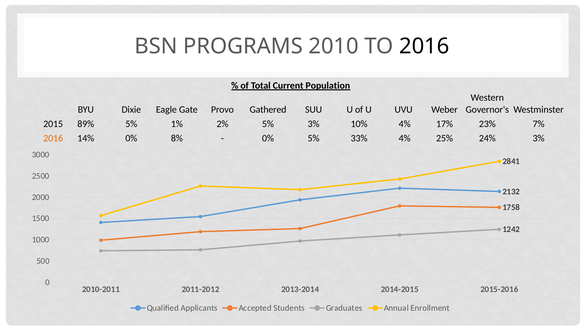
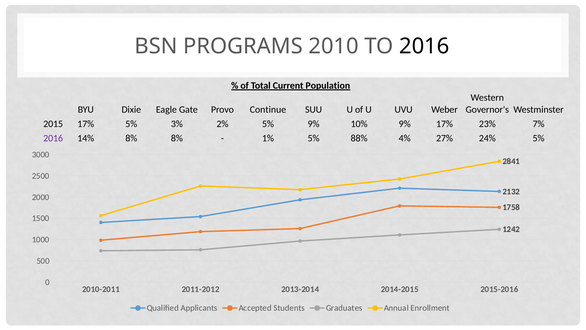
Gathered: Gathered -> Continue
2015 89%: 89% -> 17%
1%: 1% -> 3%
5% 3%: 3% -> 9%
10% 4%: 4% -> 9%
2016 at (53, 138) colour: orange -> purple
14% 0%: 0% -> 8%
0% at (268, 138): 0% -> 1%
33%: 33% -> 88%
25%: 25% -> 27%
24% 3%: 3% -> 5%
